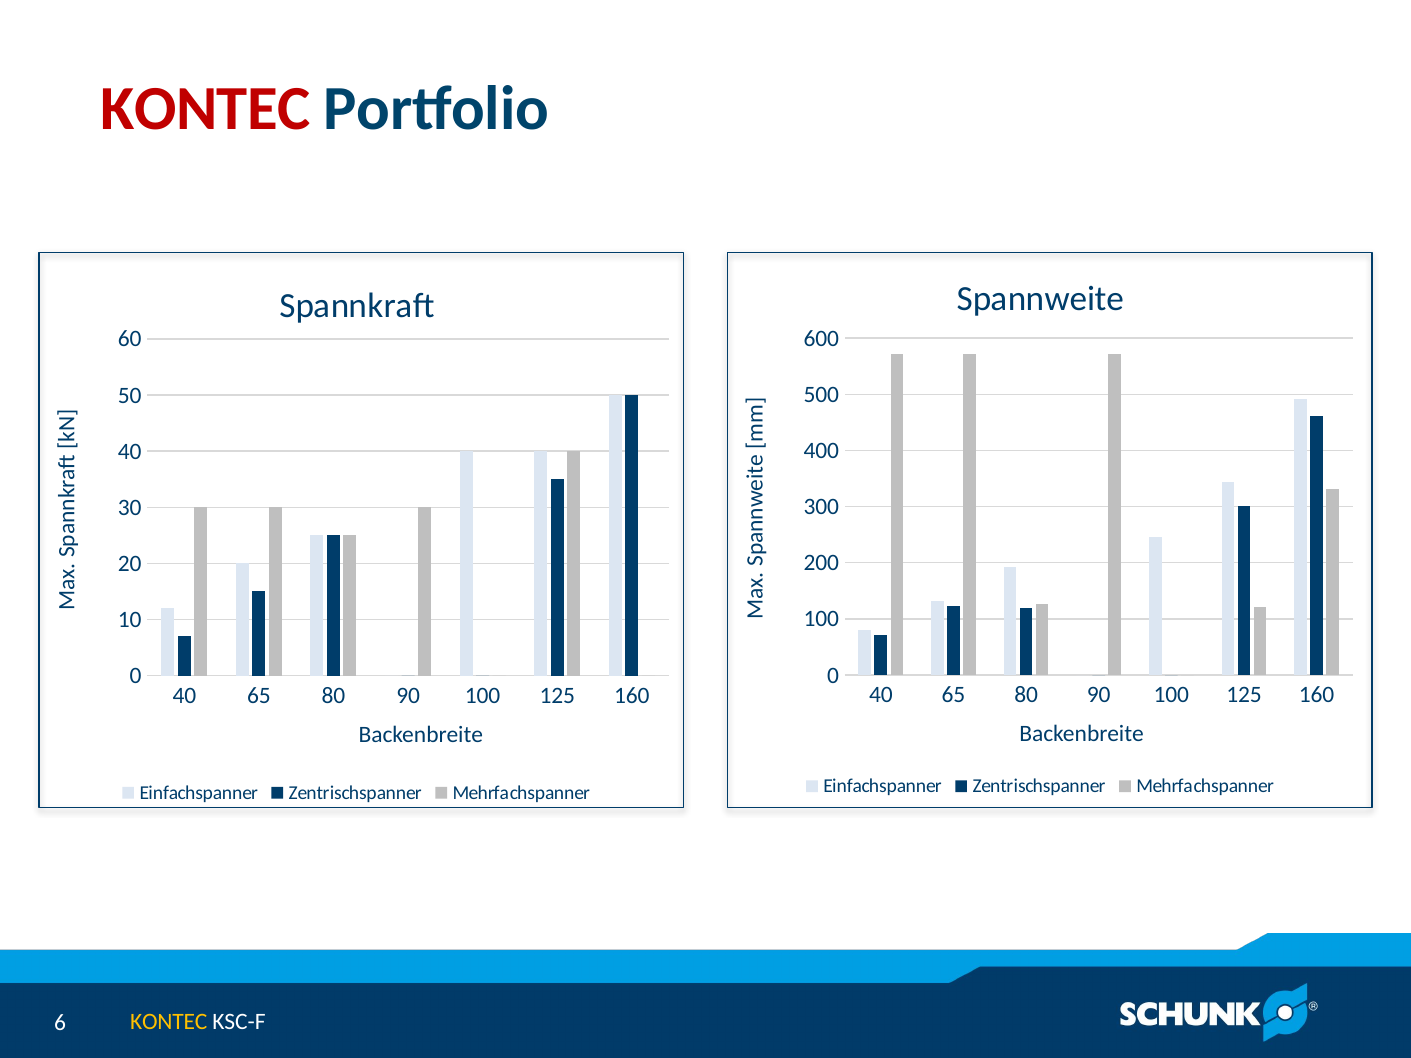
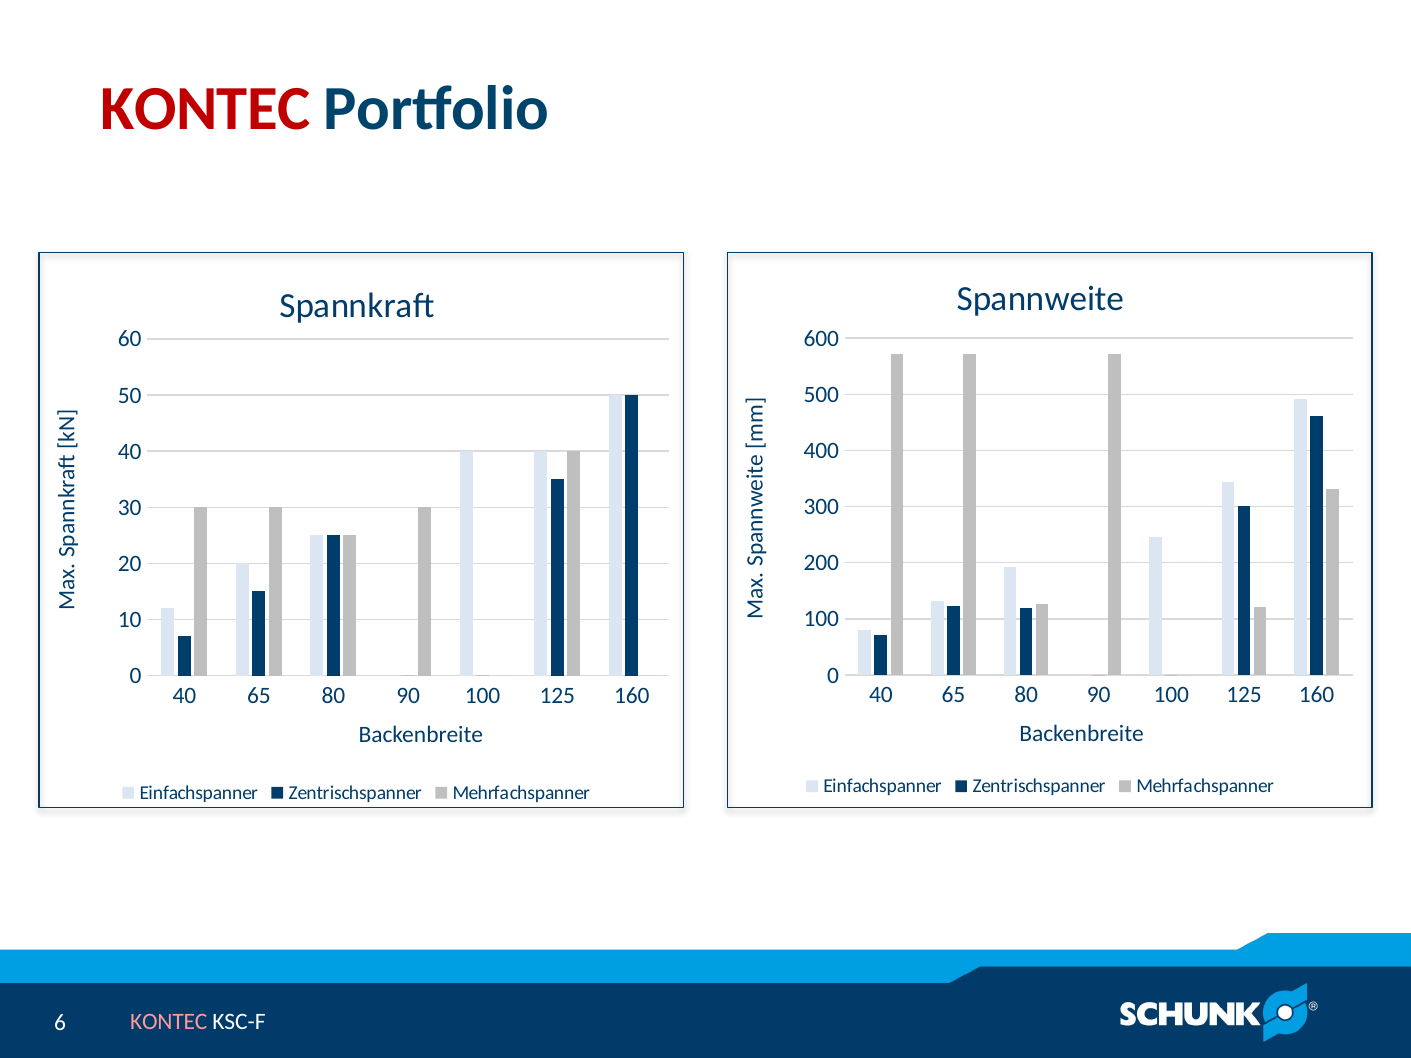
KONTEC at (169, 1022) colour: yellow -> pink
